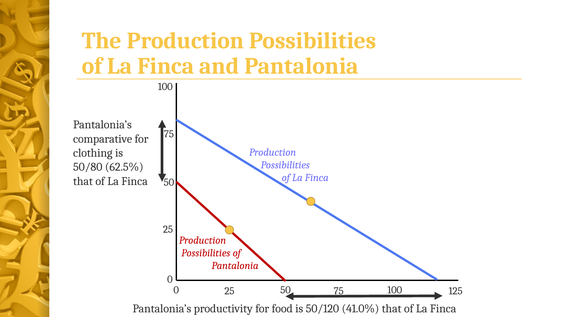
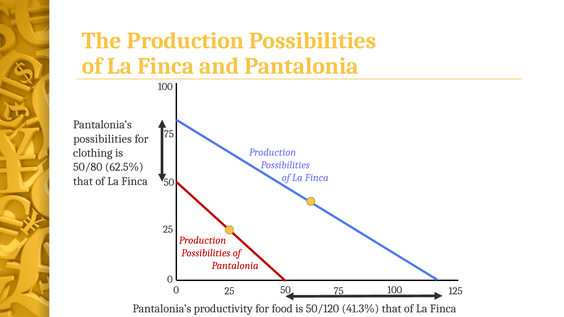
comparative at (103, 139): comparative -> possibilities
41.0%: 41.0% -> 41.3%
